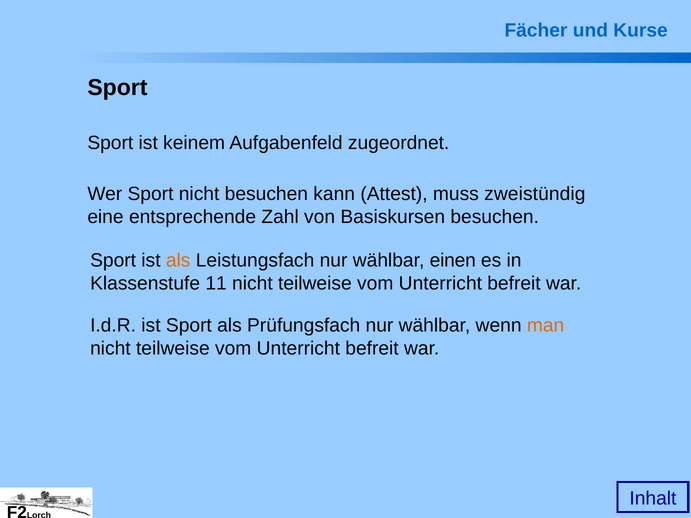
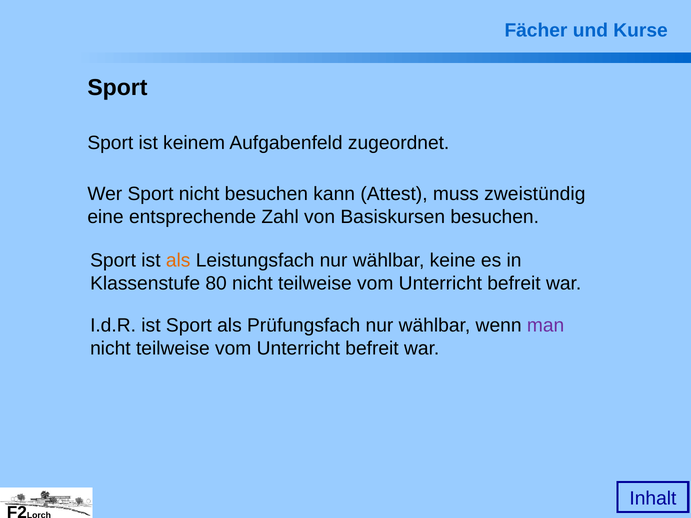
einen: einen -> keine
11: 11 -> 80
man colour: orange -> purple
